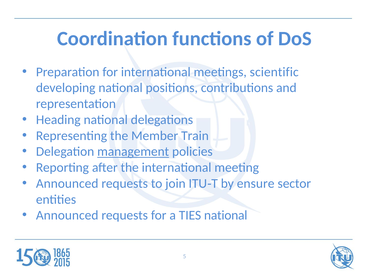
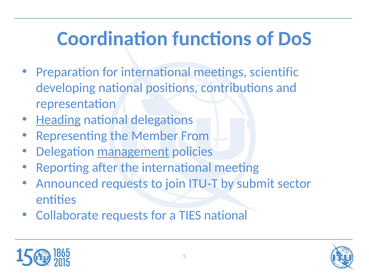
Heading underline: none -> present
Train: Train -> From
ensure: ensure -> submit
Announced at (67, 216): Announced -> Collaborate
